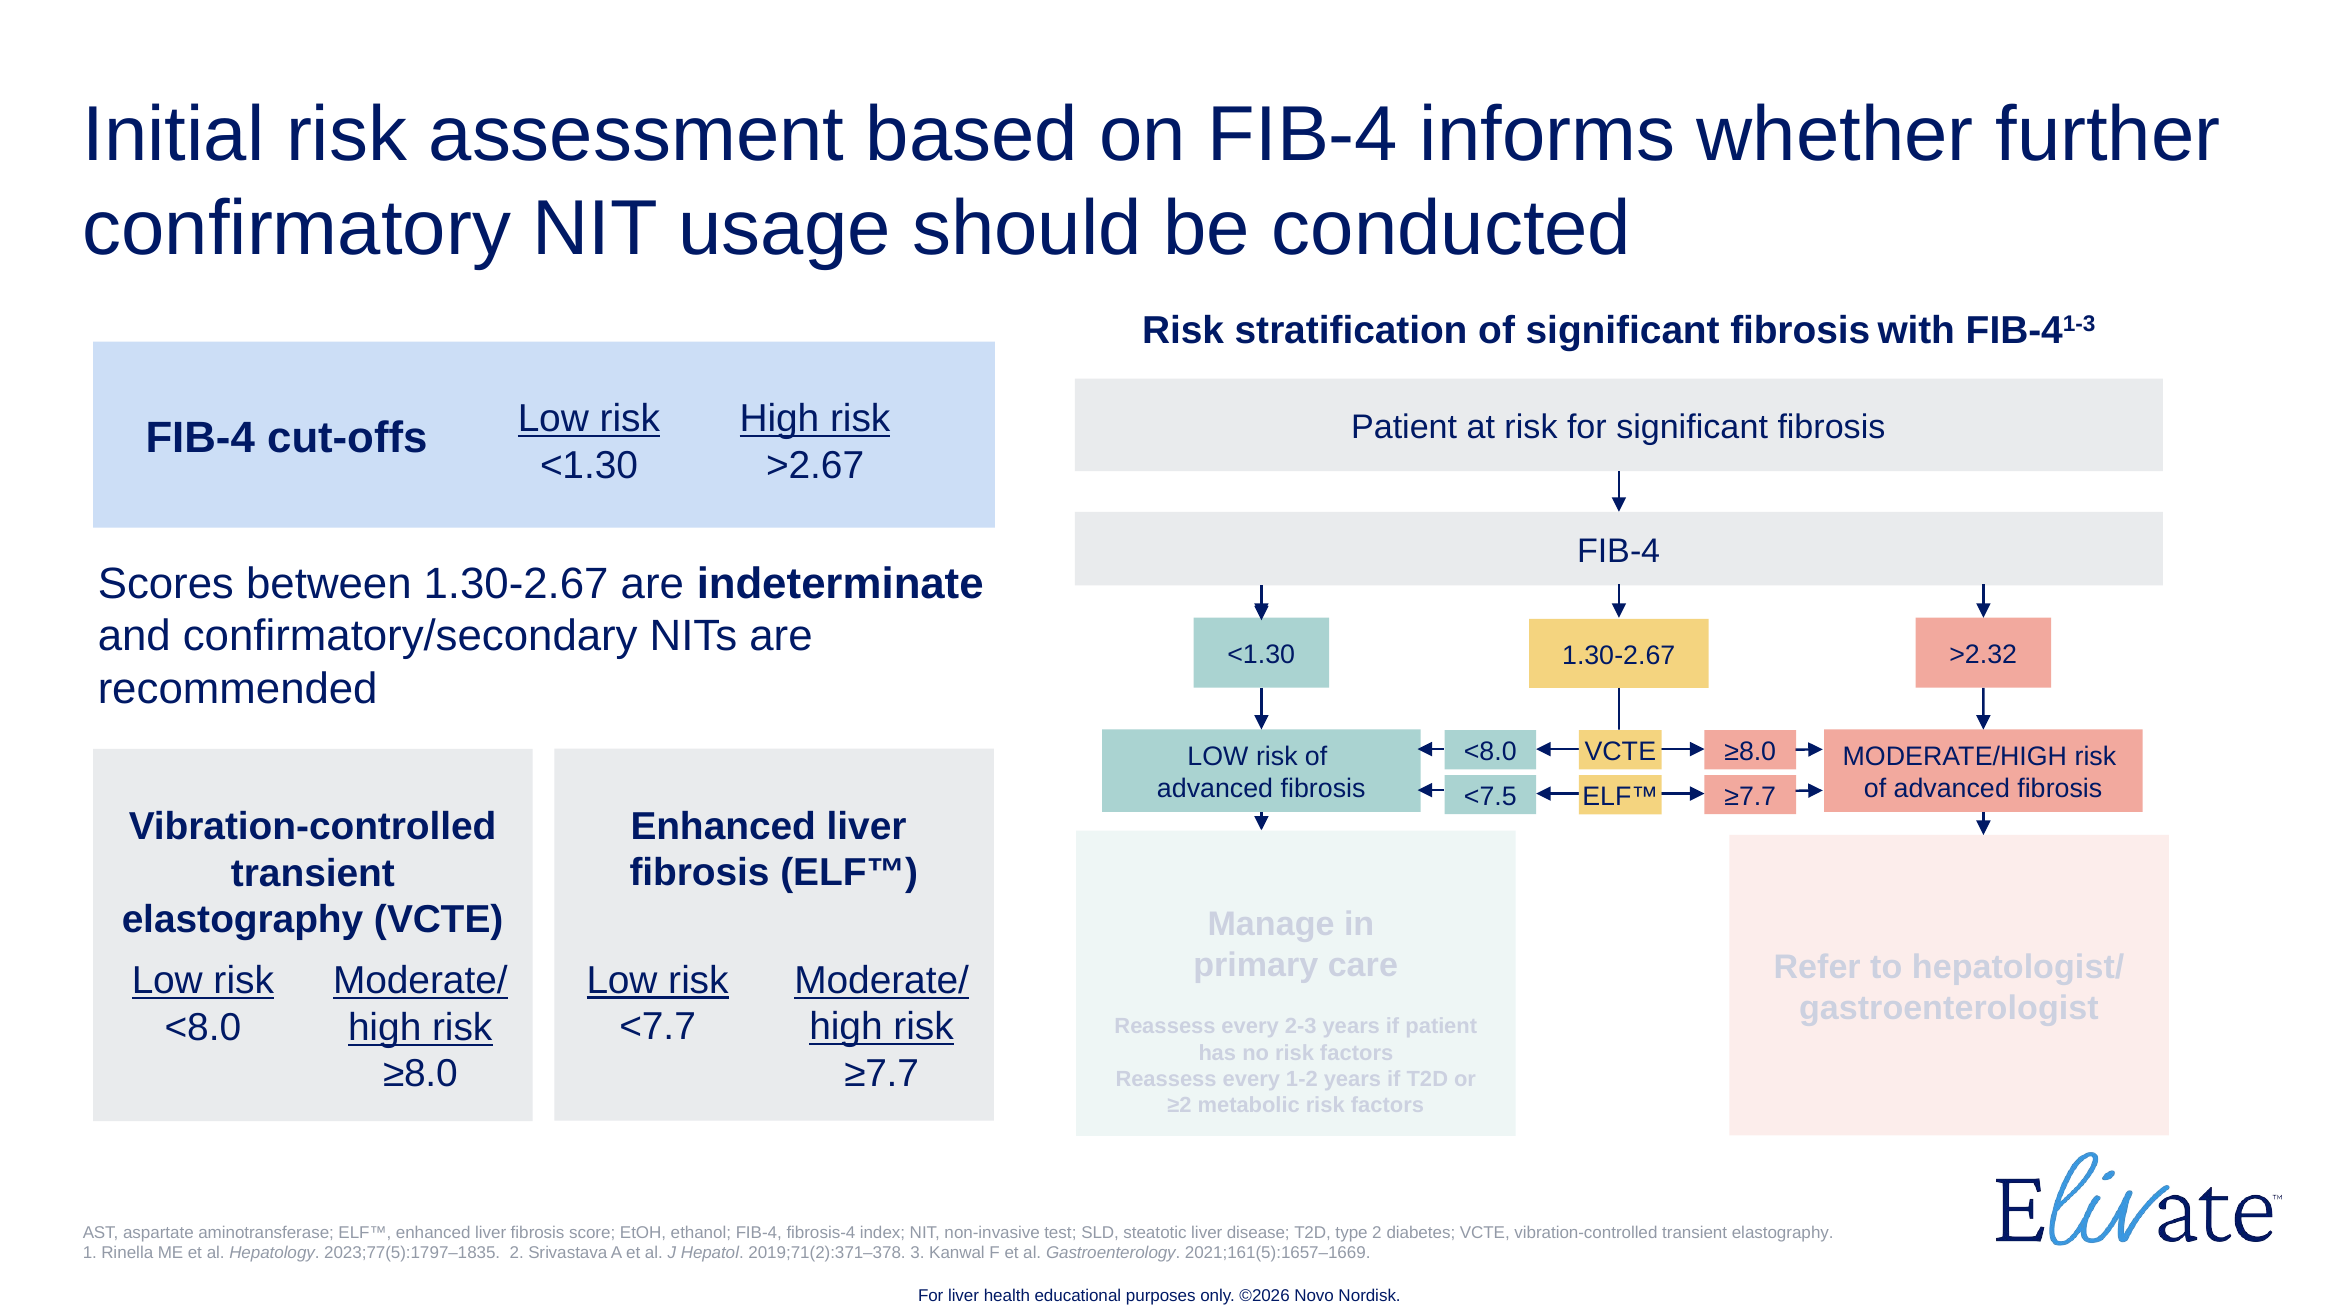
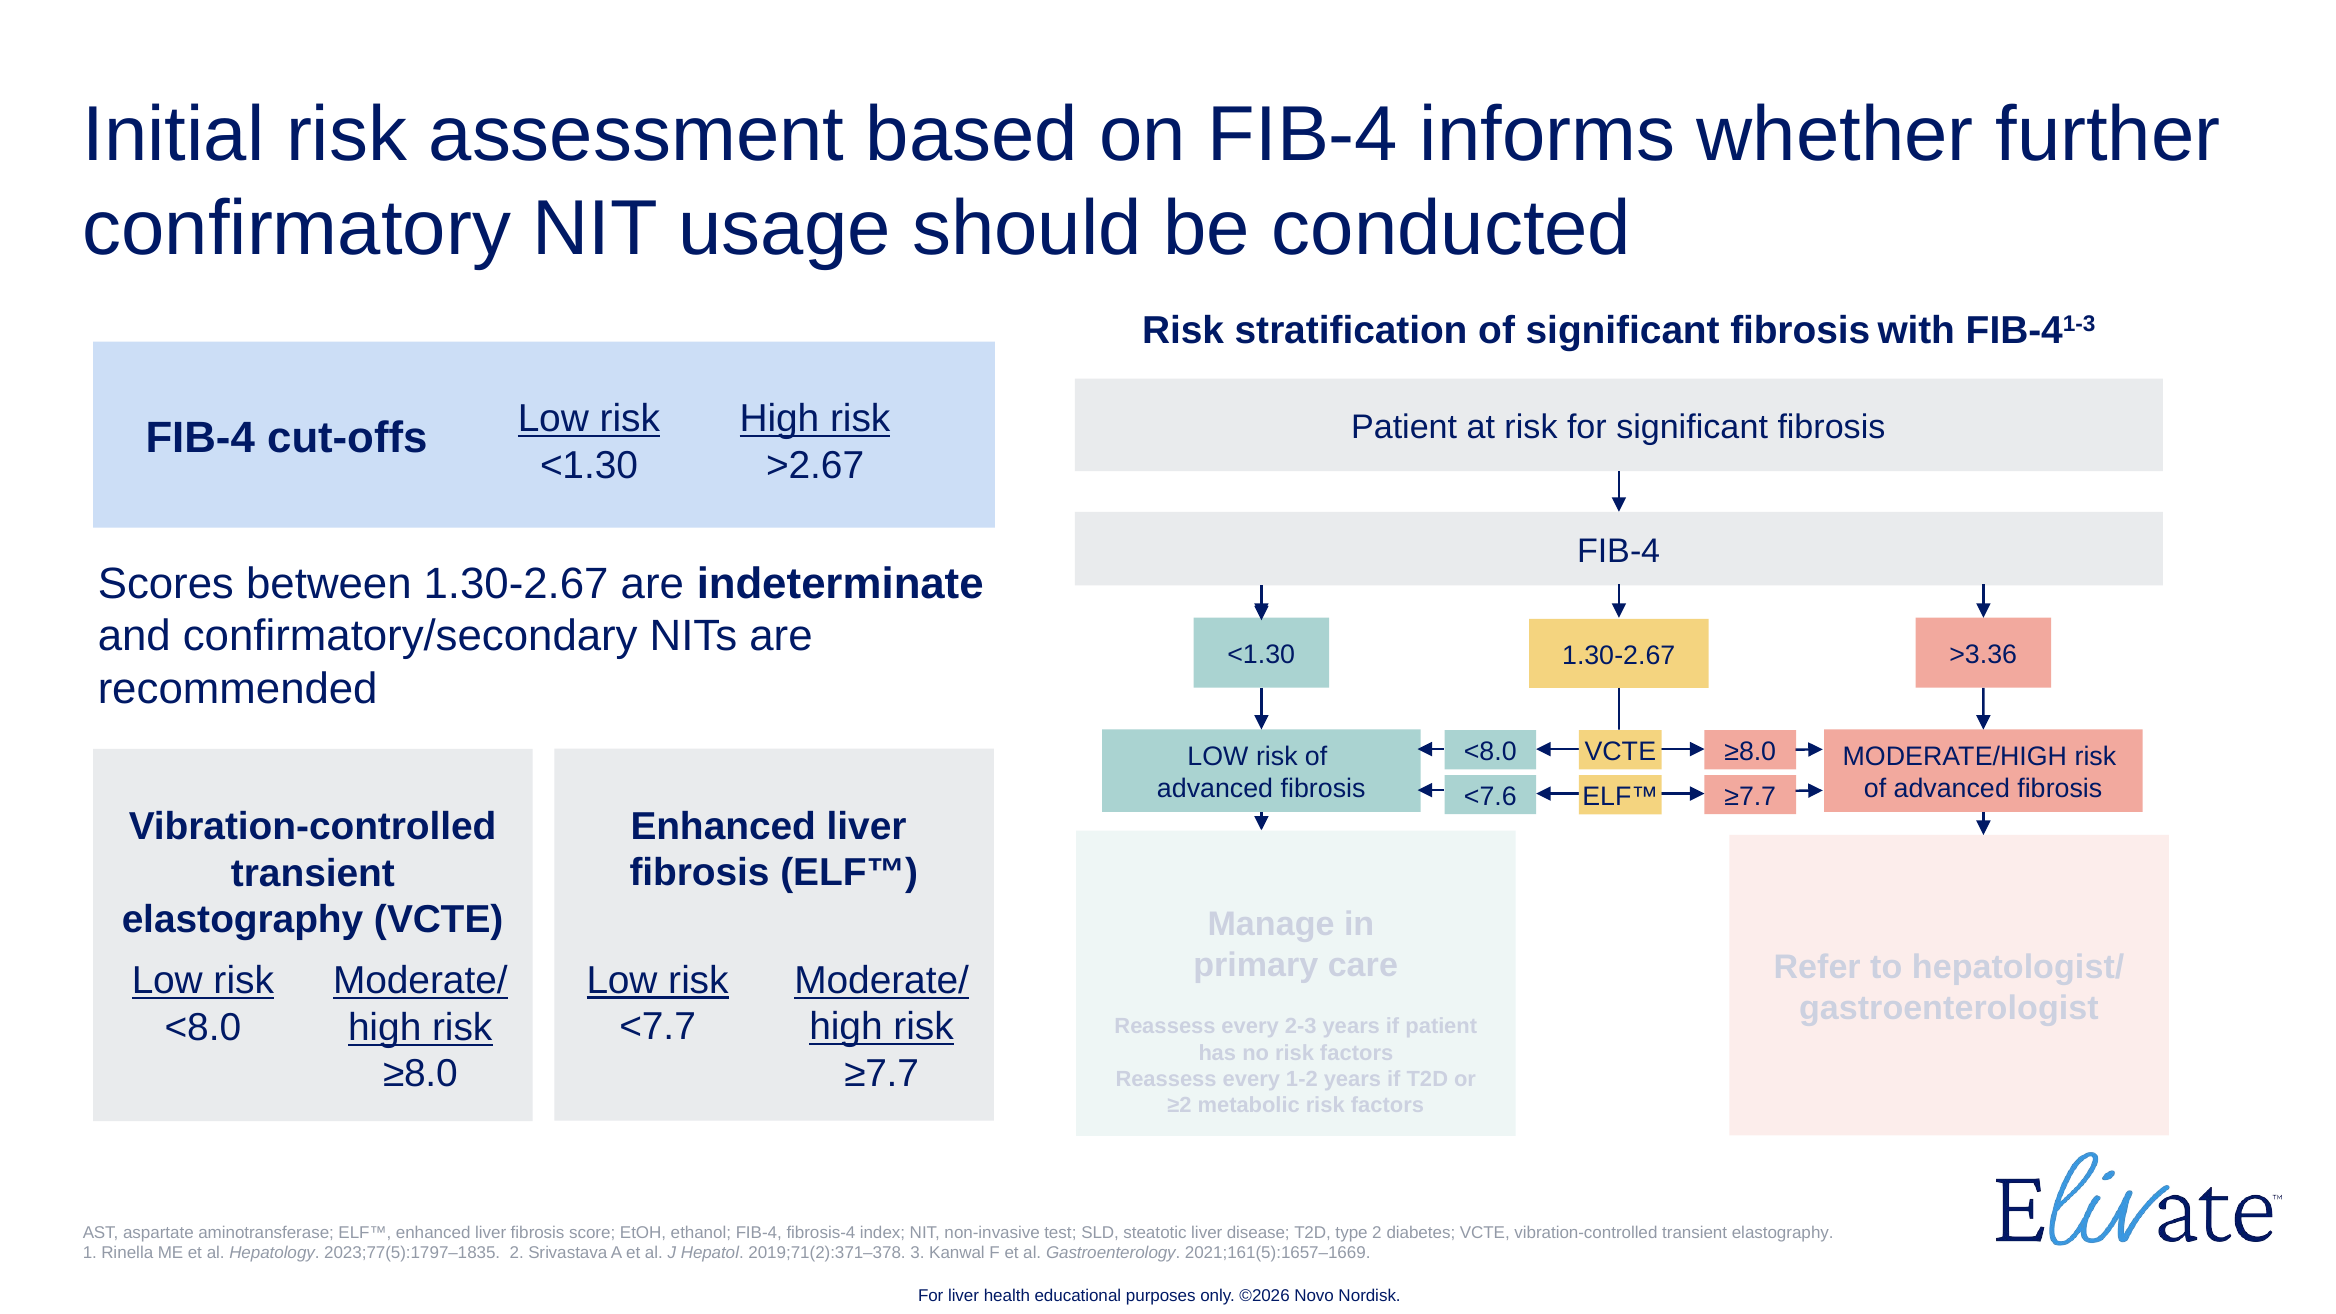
>2.32: >2.32 -> >3.36
<7.5: <7.5 -> <7.6
